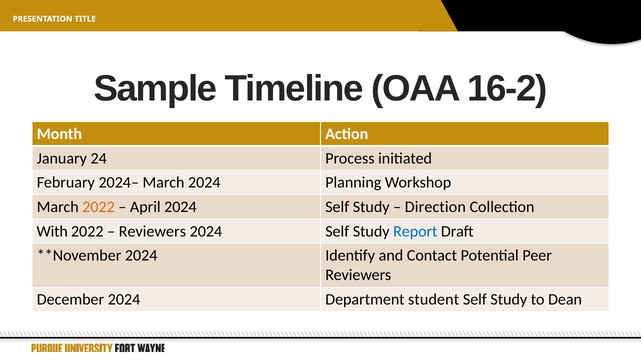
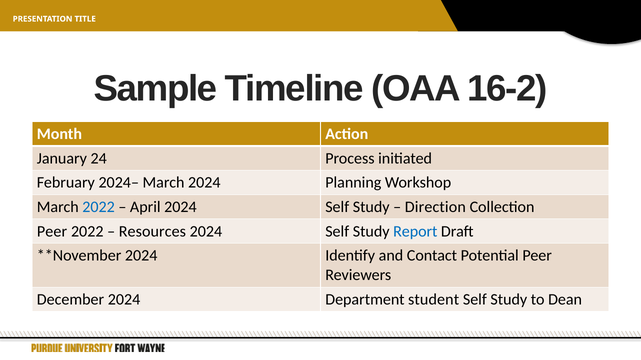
2022 at (99, 207) colour: orange -> blue
With at (52, 232): With -> Peer
Reviewers at (152, 232): Reviewers -> Resources
